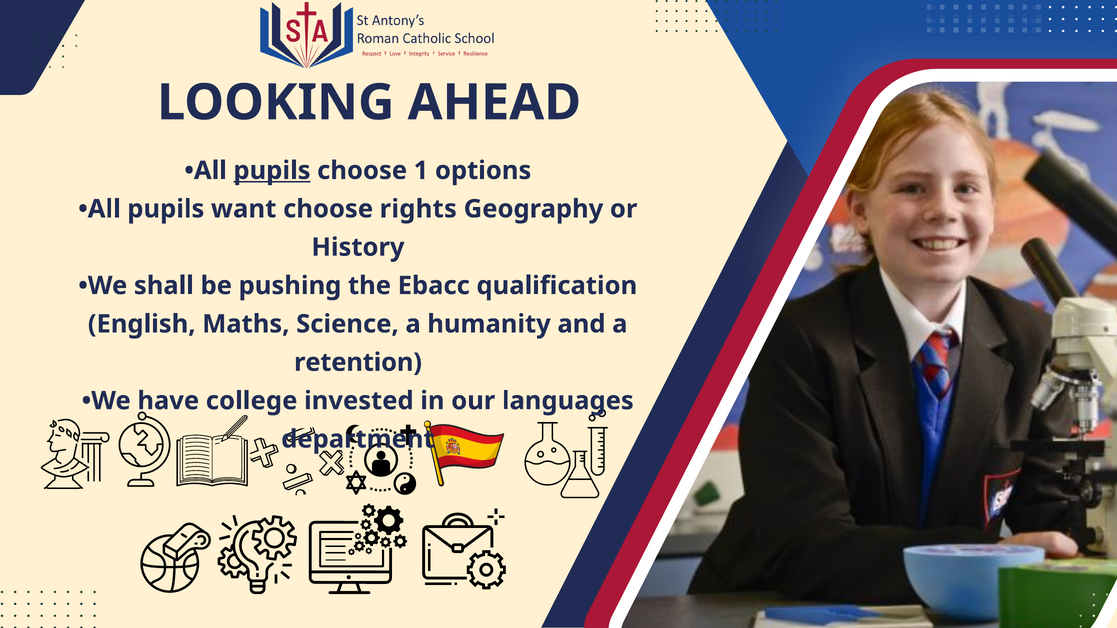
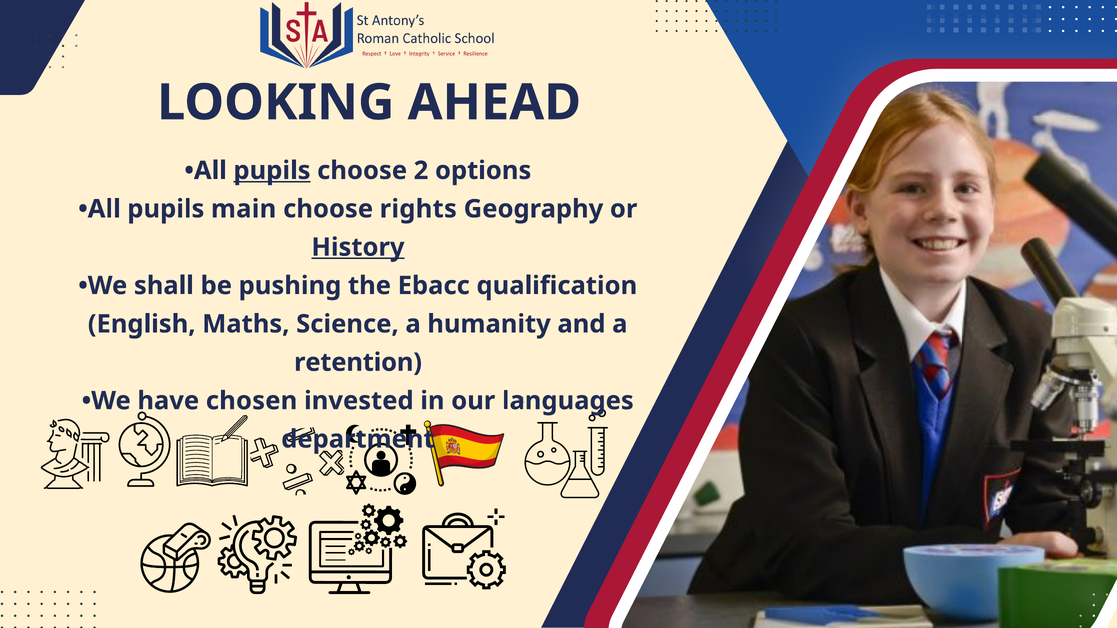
1: 1 -> 2
want: want -> main
History underline: none -> present
college: college -> chosen
